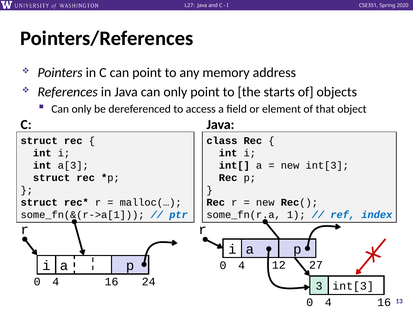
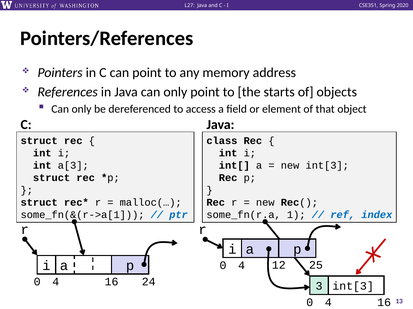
27: 27 -> 25
